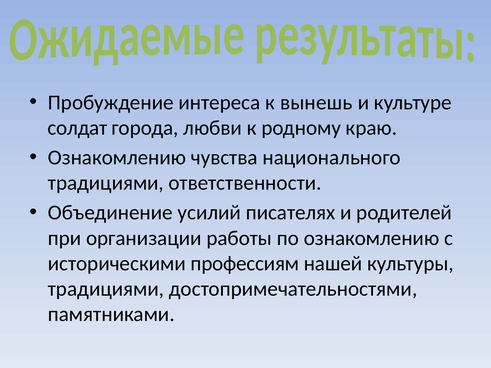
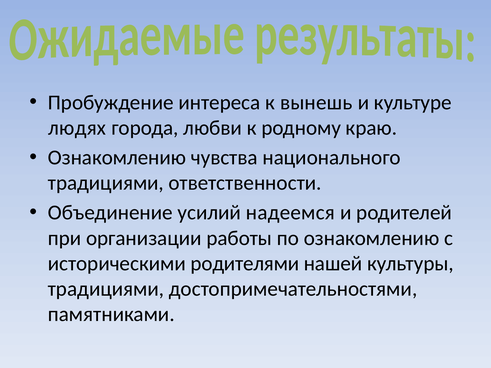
солдат: солдат -> людях
писателях: писателях -> надеемся
профессиям: профессиям -> родителями
